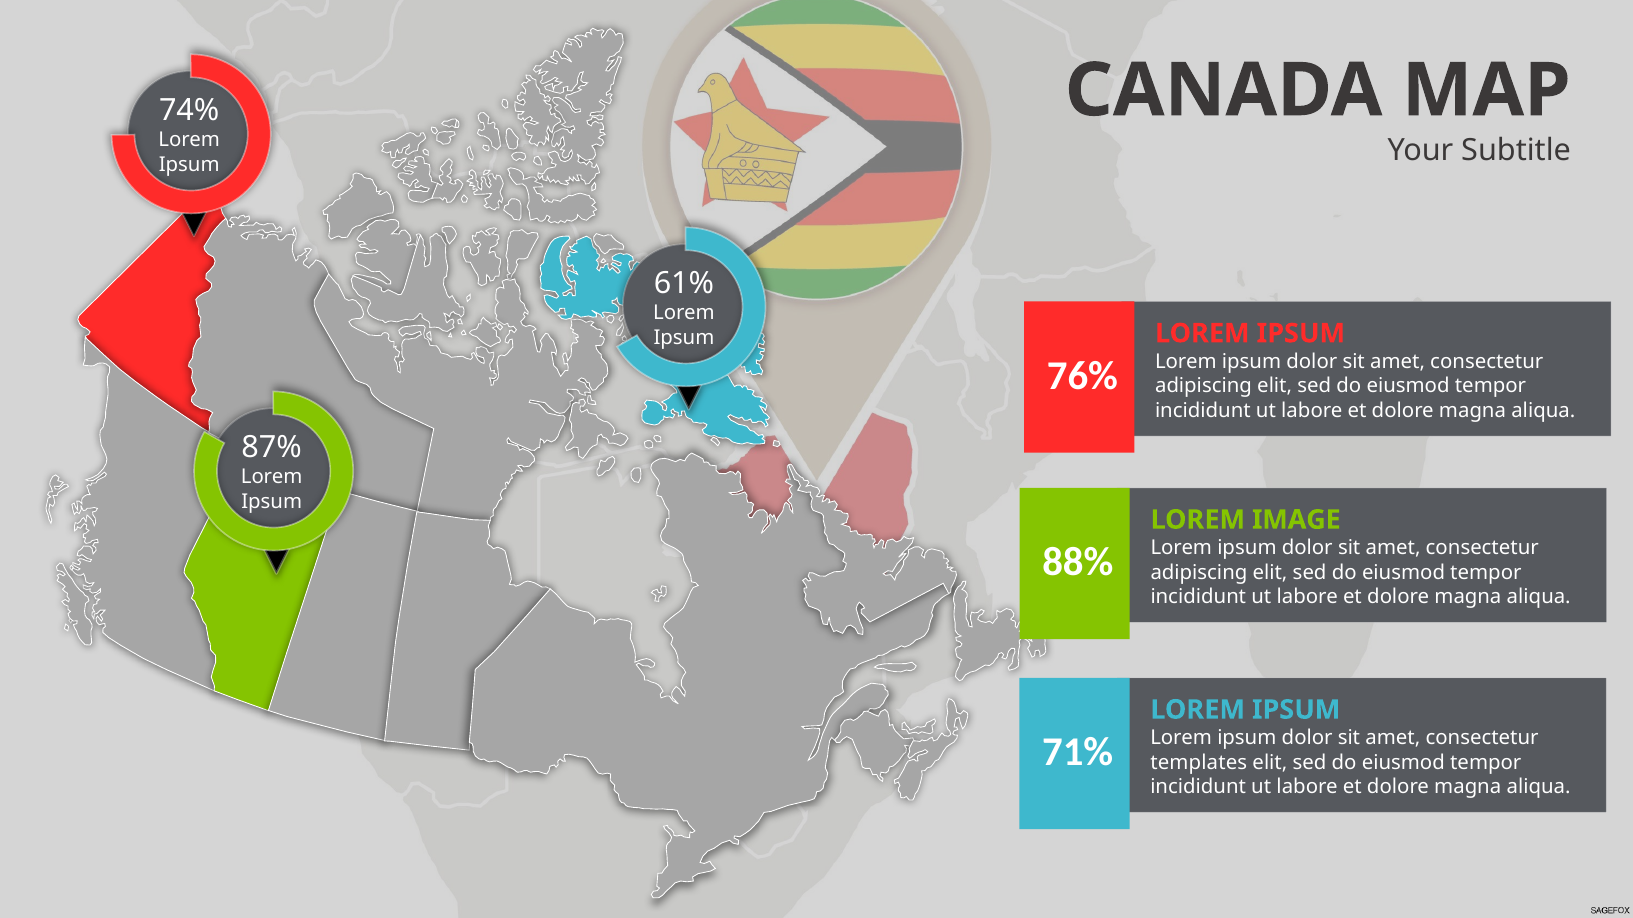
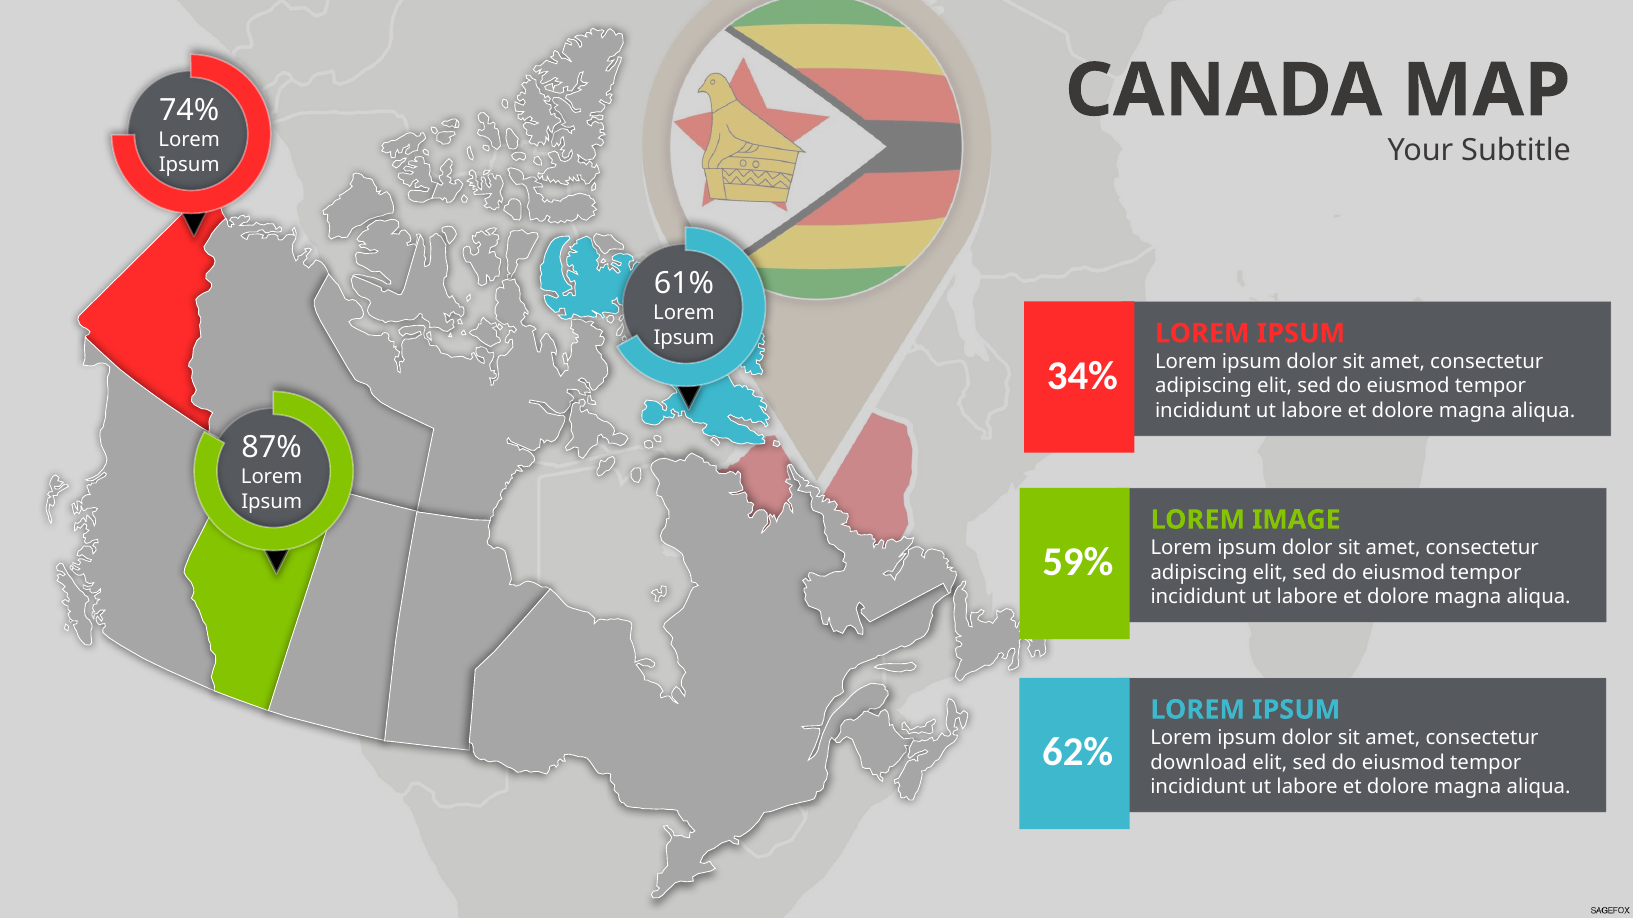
76%: 76% -> 34%
88%: 88% -> 59%
71%: 71% -> 62%
templates: templates -> download
